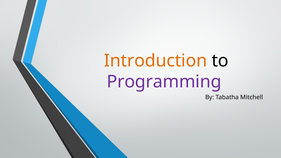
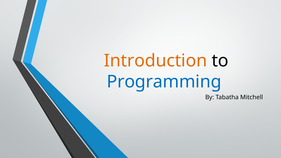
Programming colour: purple -> blue
